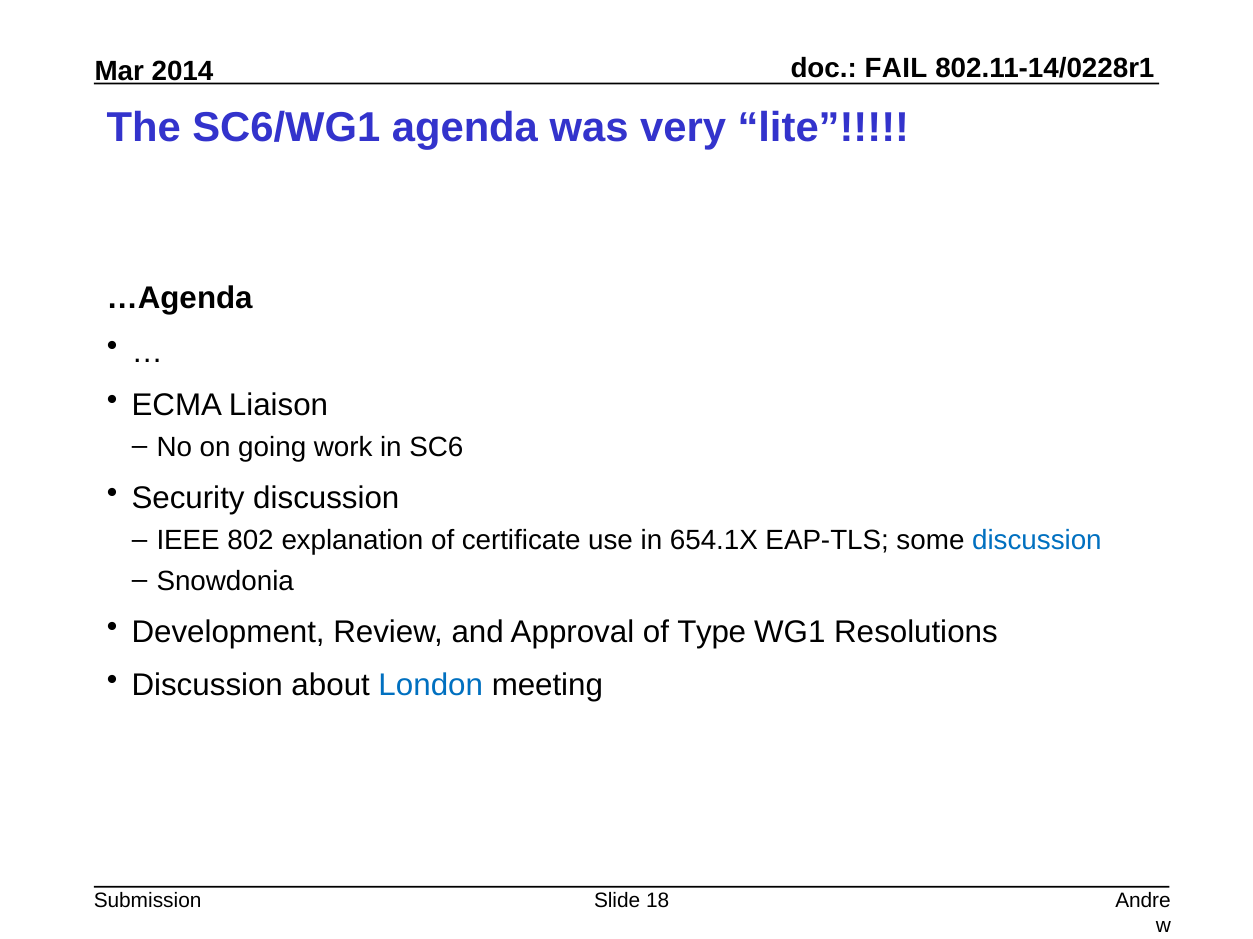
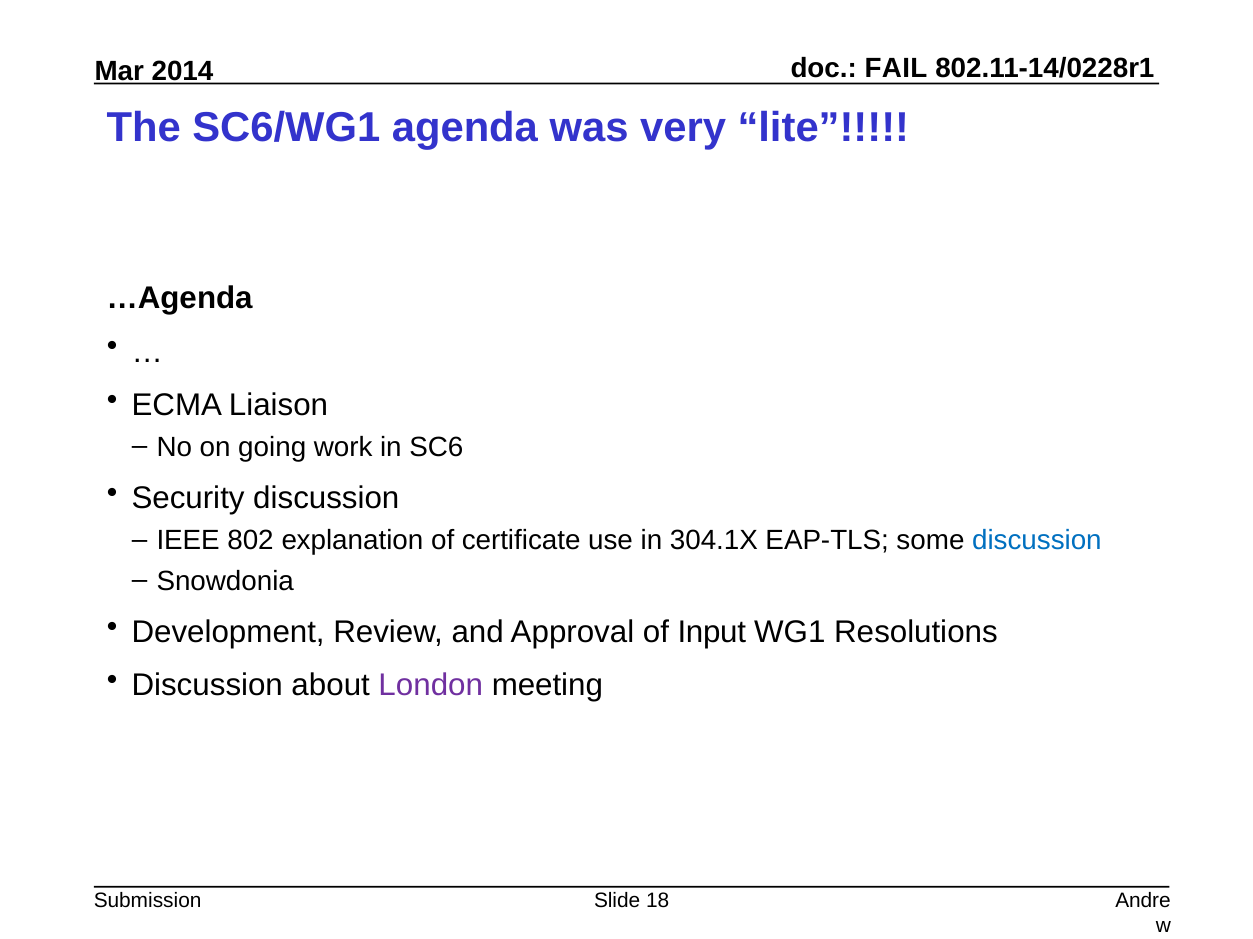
654.1X: 654.1X -> 304.1X
Type: Type -> Input
London colour: blue -> purple
